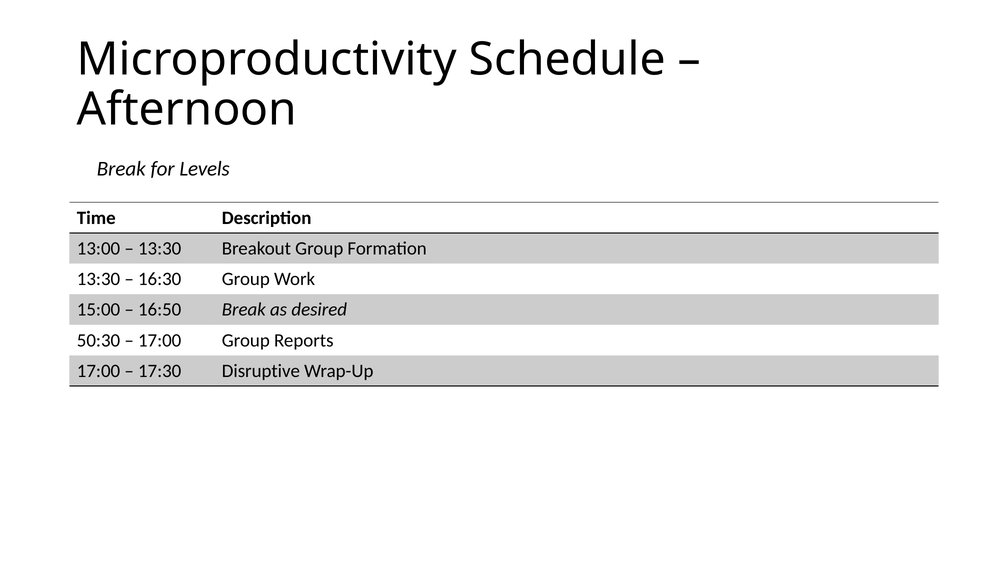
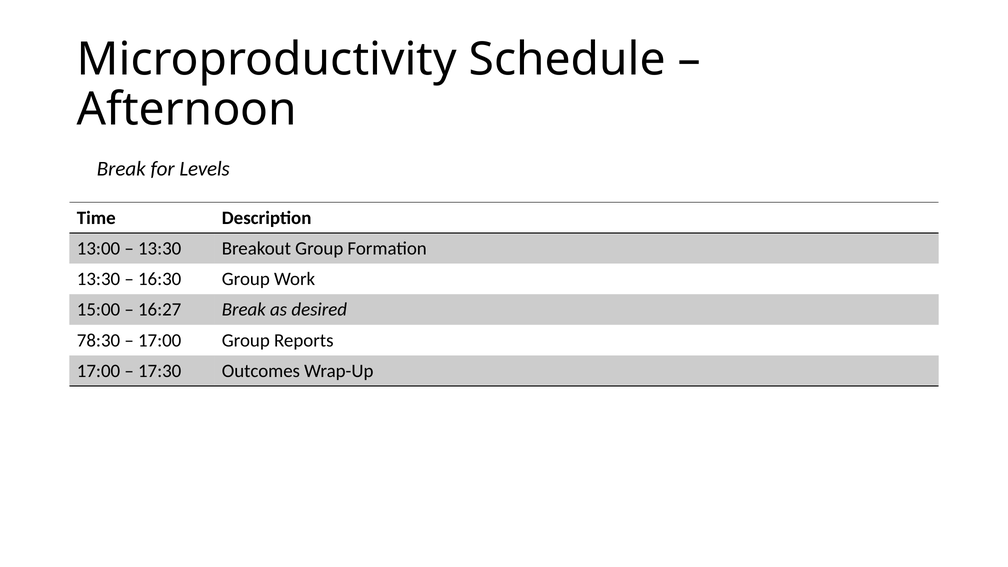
16:50: 16:50 -> 16:27
50:30: 50:30 -> 78:30
Disruptive: Disruptive -> Outcomes
